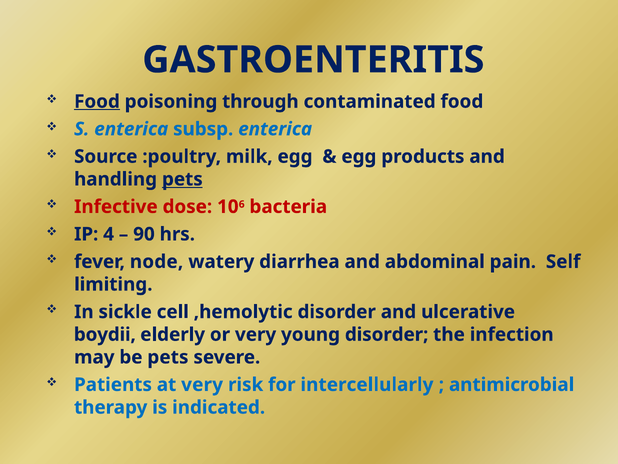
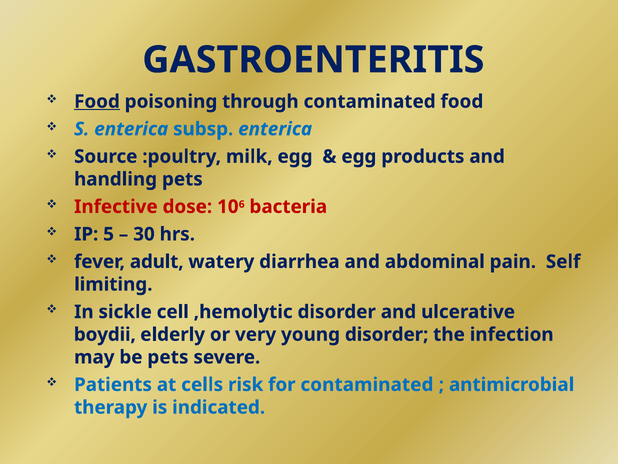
pets at (182, 179) underline: present -> none
4: 4 -> 5
90: 90 -> 30
node: node -> adult
at very: very -> cells
for intercellularly: intercellularly -> contaminated
